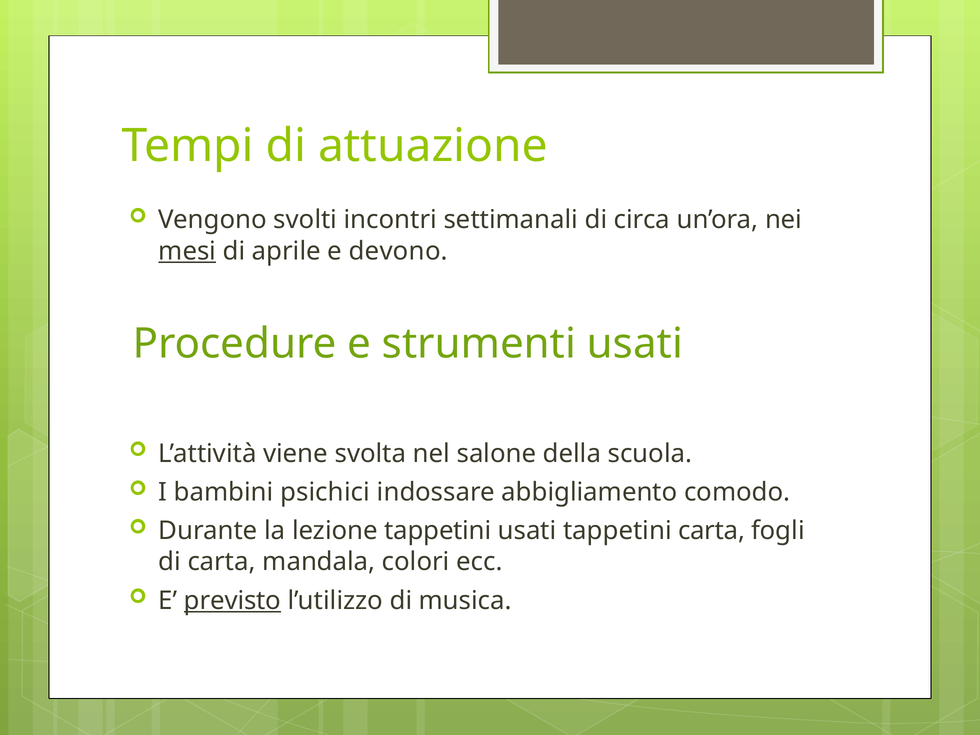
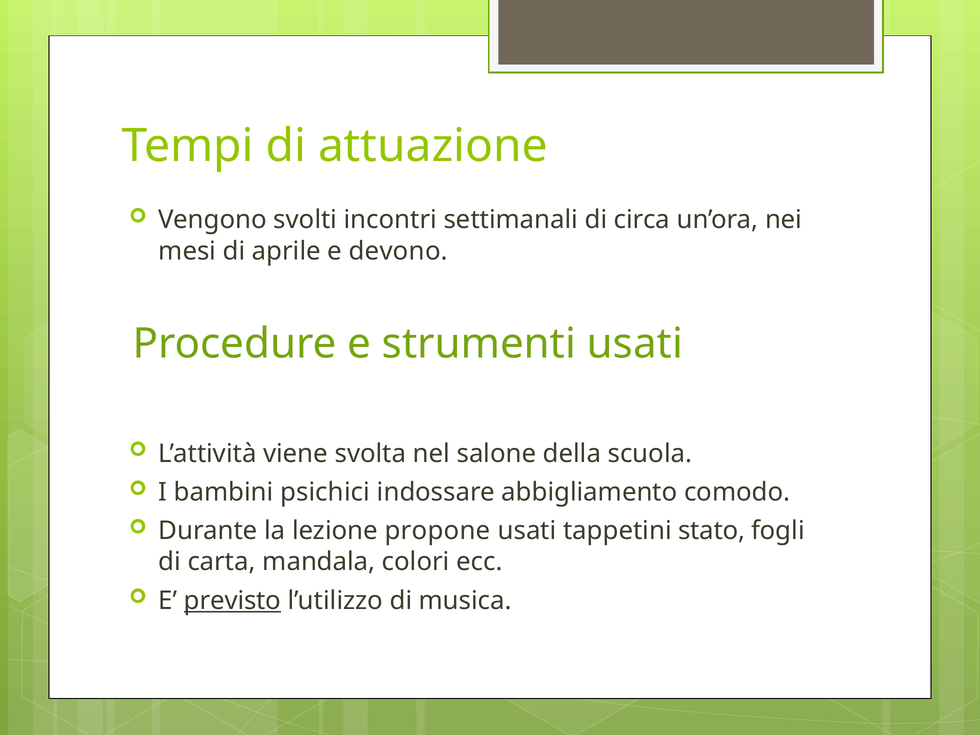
mesi underline: present -> none
lezione tappetini: tappetini -> propone
tappetini carta: carta -> stato
